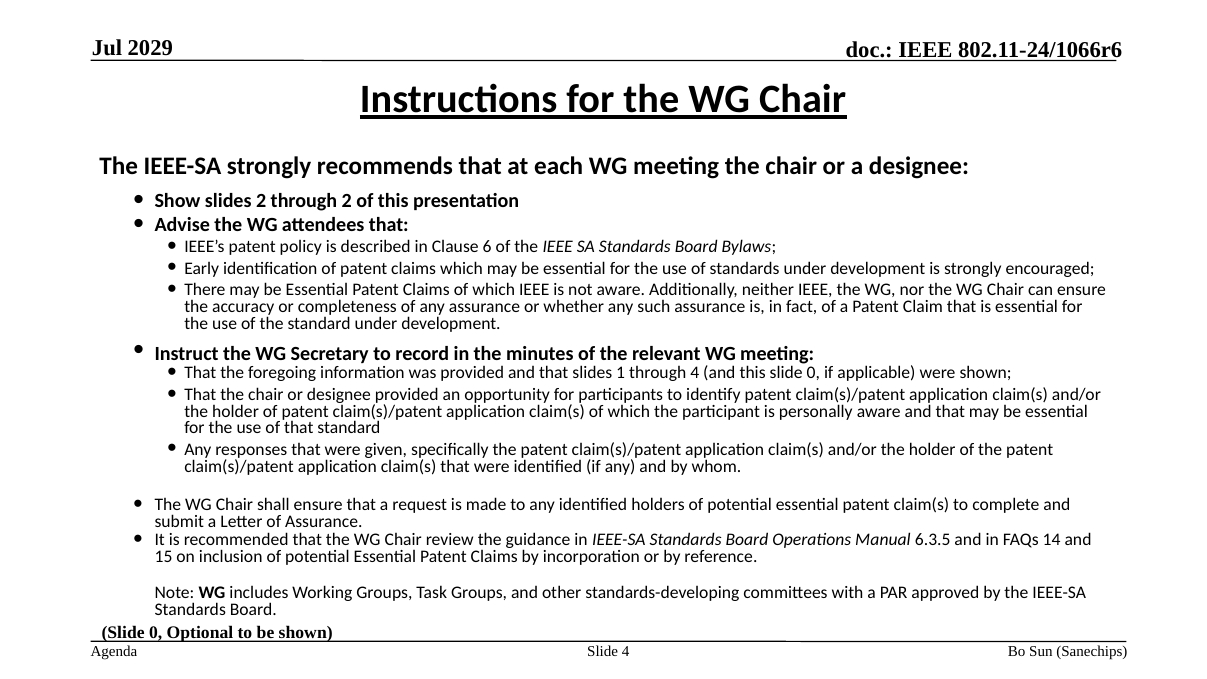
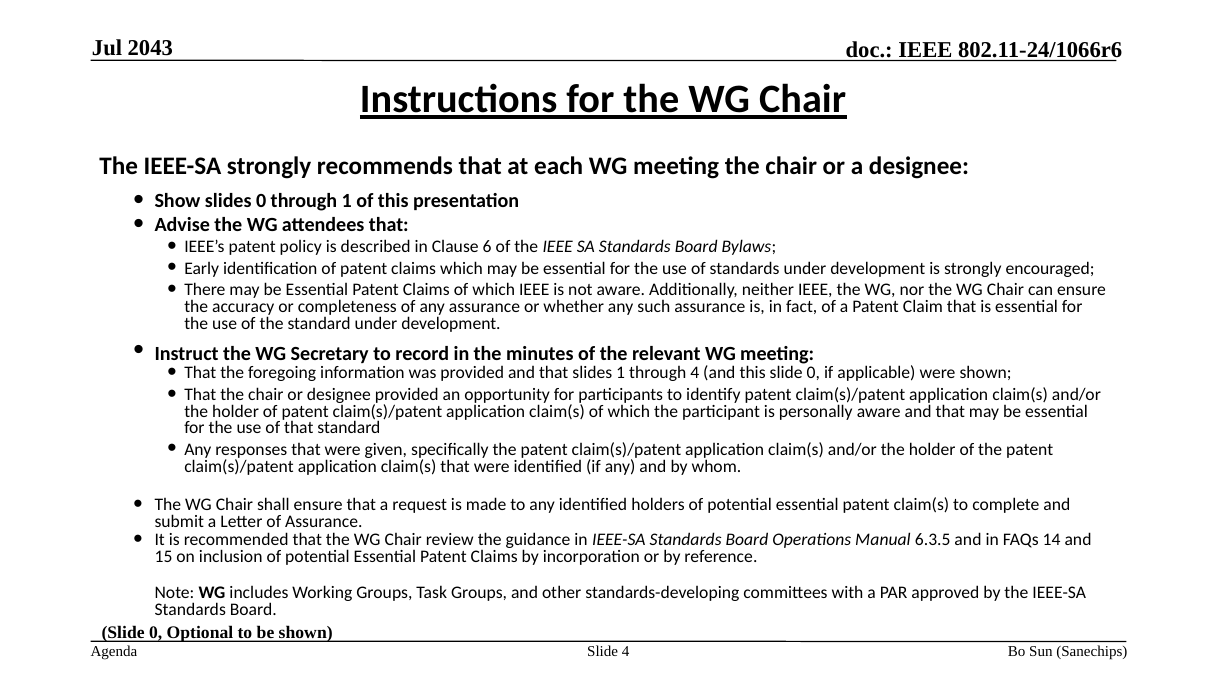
2029: 2029 -> 2043
slides 2: 2 -> 0
through 2: 2 -> 1
